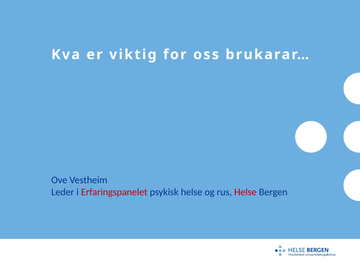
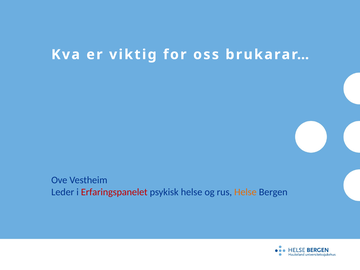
Helse at (245, 192) colour: red -> orange
